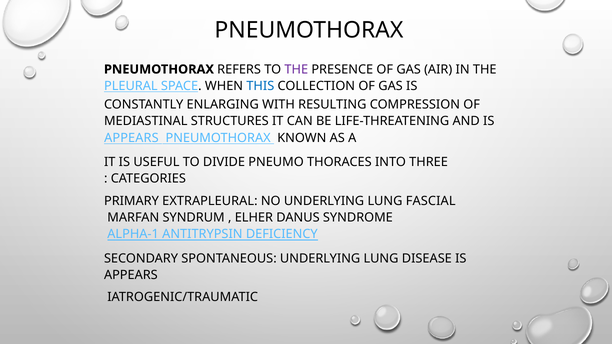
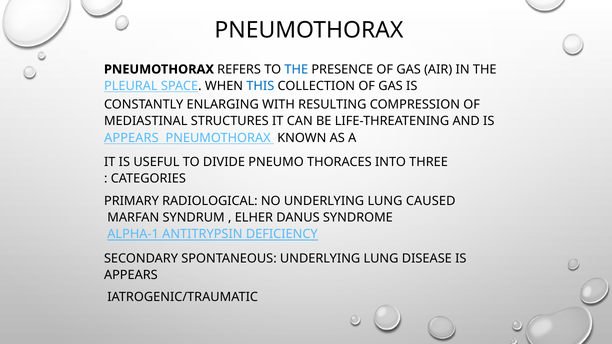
THE at (296, 69) colour: purple -> blue
EXTRAPLEURAL: EXTRAPLEURAL -> RADIOLOGICAL
FASCIAL: FASCIAL -> CAUSED
